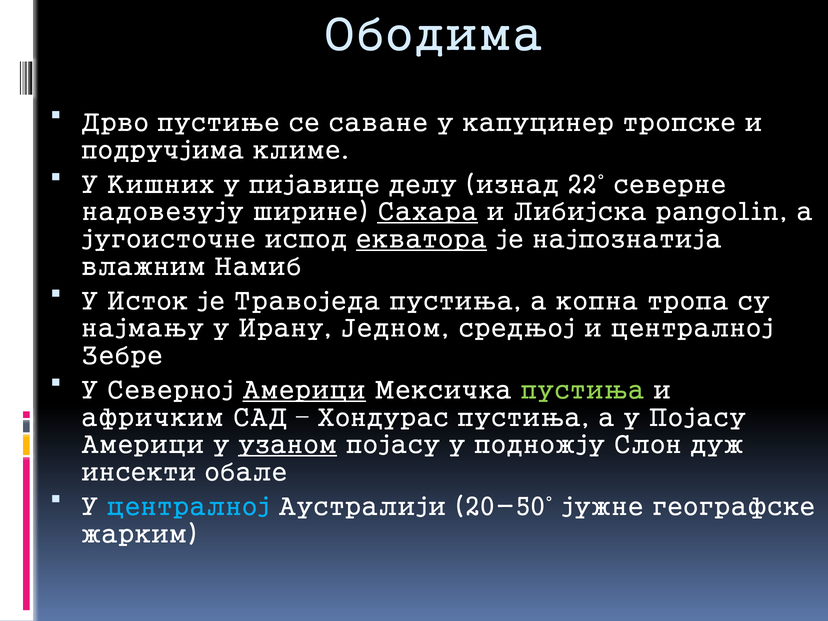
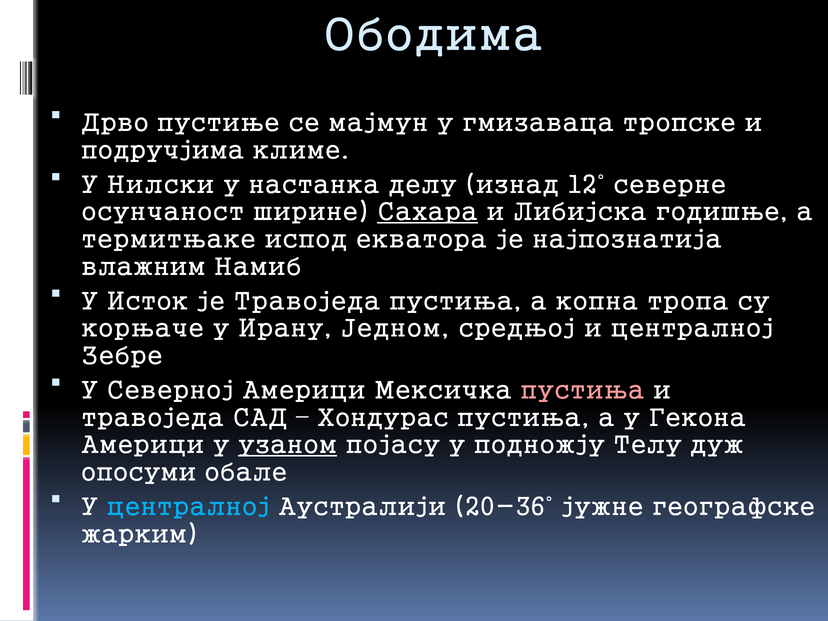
саване: саване -> мајмун
капуцинер: капуцинер -> гмизаваца
Кишних: Кишних -> Нилски
пијавице: пијавице -> настанка
22˚: 22˚ -> 12˚
надовезују: надовезују -> осунчаност
pangolin: pangolin -> годишње
југоисточне: југоисточне -> термитњаке
екватора underline: present -> none
најмању: најмању -> корњаче
Америци at (304, 390) underline: present -> none
пустиња at (583, 390) colour: light green -> pink
афричким at (153, 418): афричким -> травоједа
у Појасу: Појасу -> Гекона
Слон: Слон -> Телу
инсекти: инсекти -> опосуми
20-50˚: 20-50˚ -> 20-36˚
